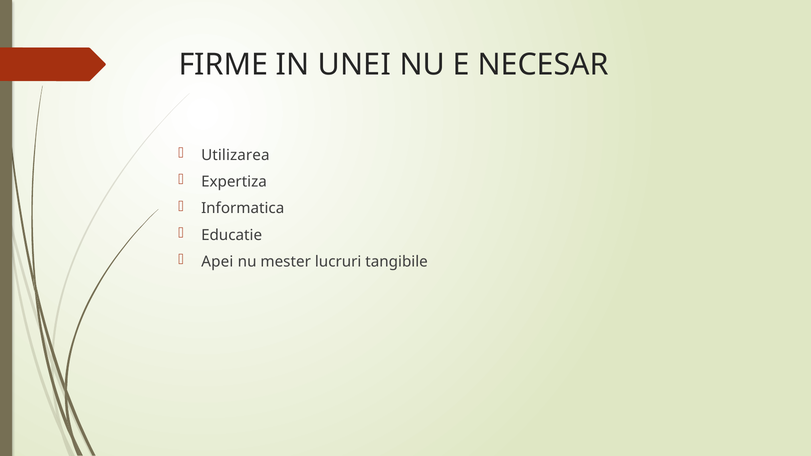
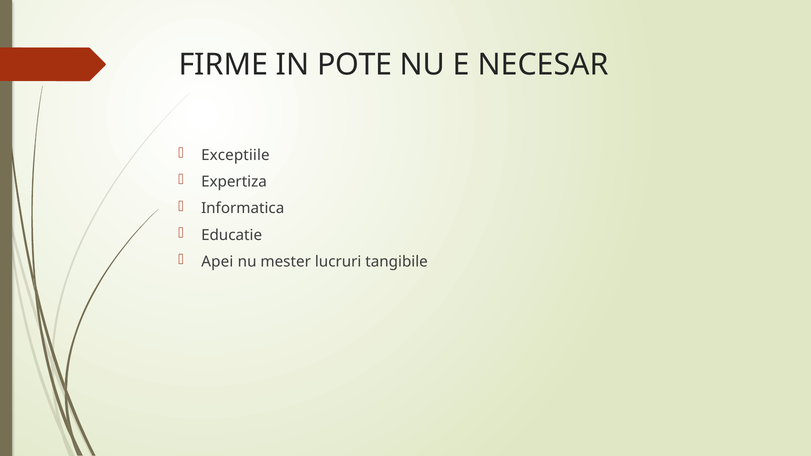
UNEI: UNEI -> POTE
Utilizarea: Utilizarea -> Exceptiile
